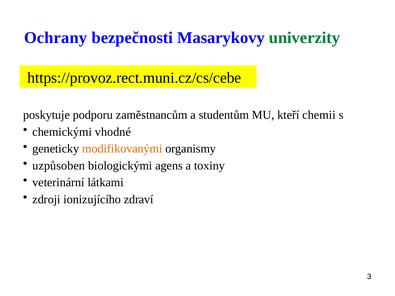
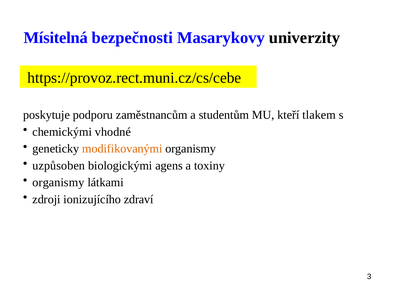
Ochrany: Ochrany -> Mísitelná
univerzity colour: green -> black
chemii: chemii -> tlakem
veterinární at (58, 183): veterinární -> organismy
